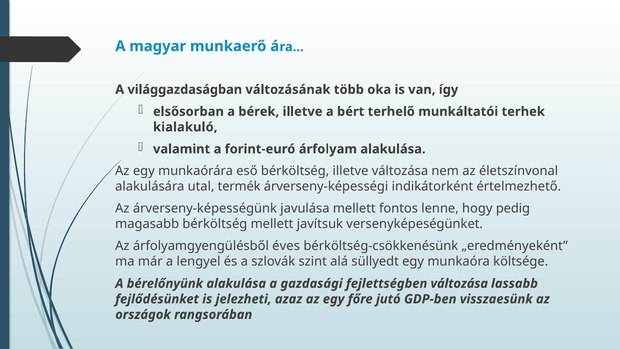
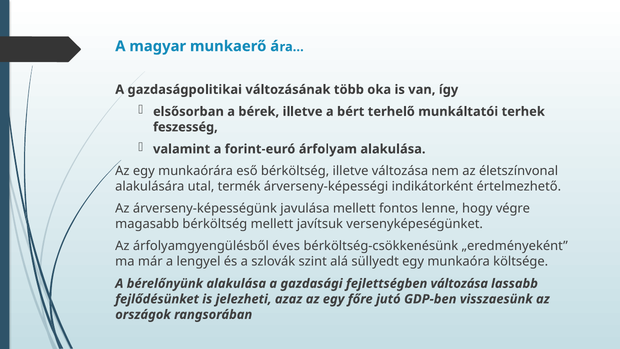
világgazdaságban: világgazdaságban -> gazdaságpolitikai
kialakuló: kialakuló -> feszesség
pedig: pedig -> végre
